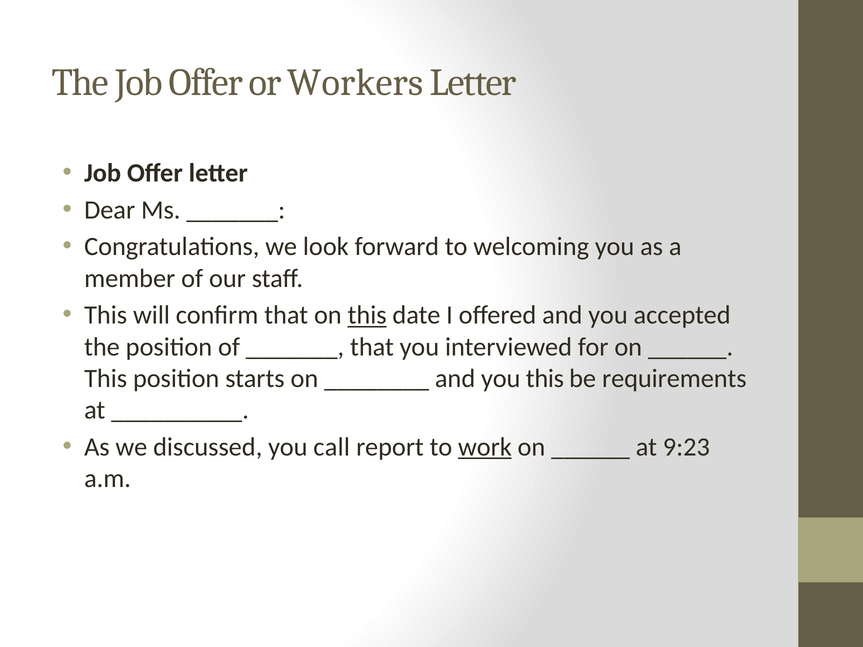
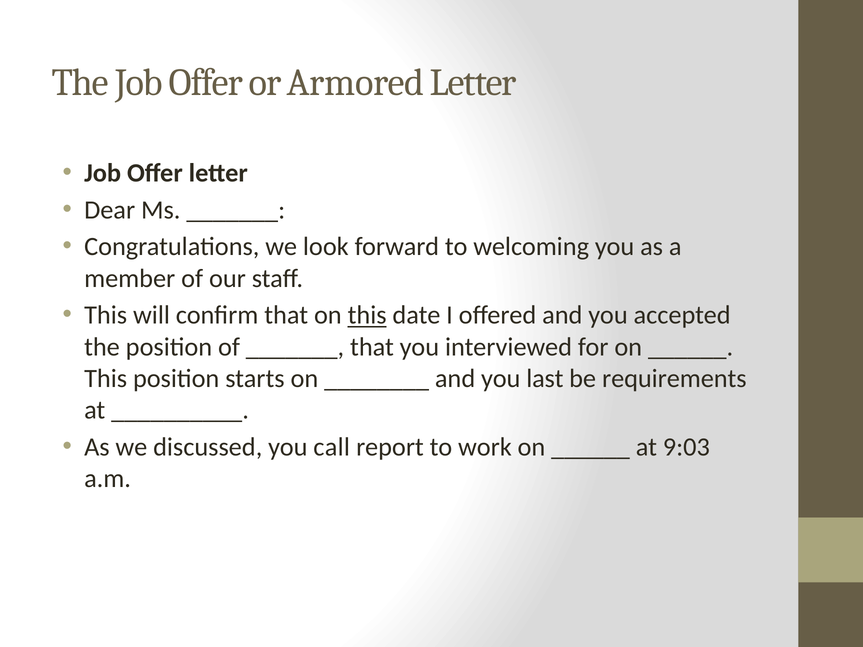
Workers: Workers -> Armored
you this: this -> last
work underline: present -> none
9:23: 9:23 -> 9:03
